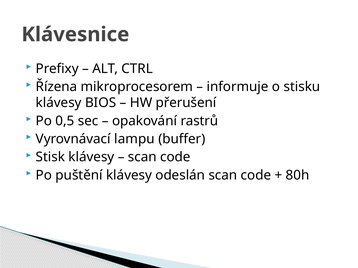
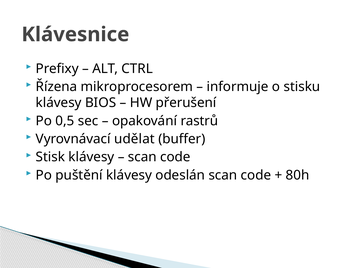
lampu: lampu -> udělat
